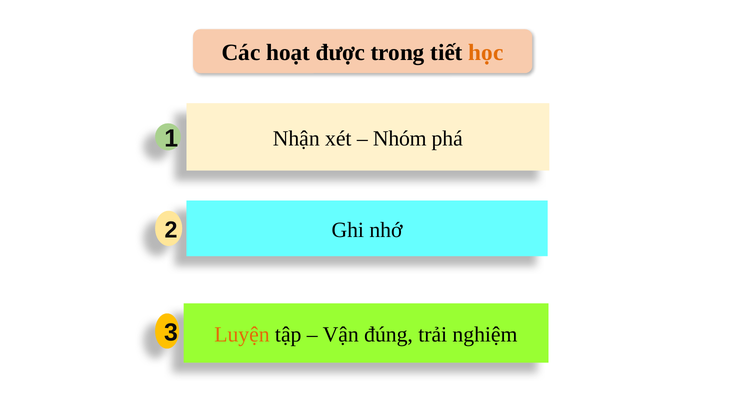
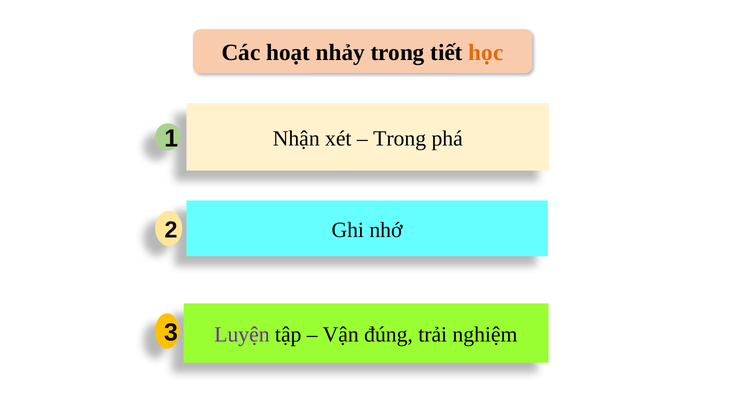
được: được -> nhảy
Nhóm at (400, 138): Nhóm -> Trong
Luyện colour: orange -> purple
